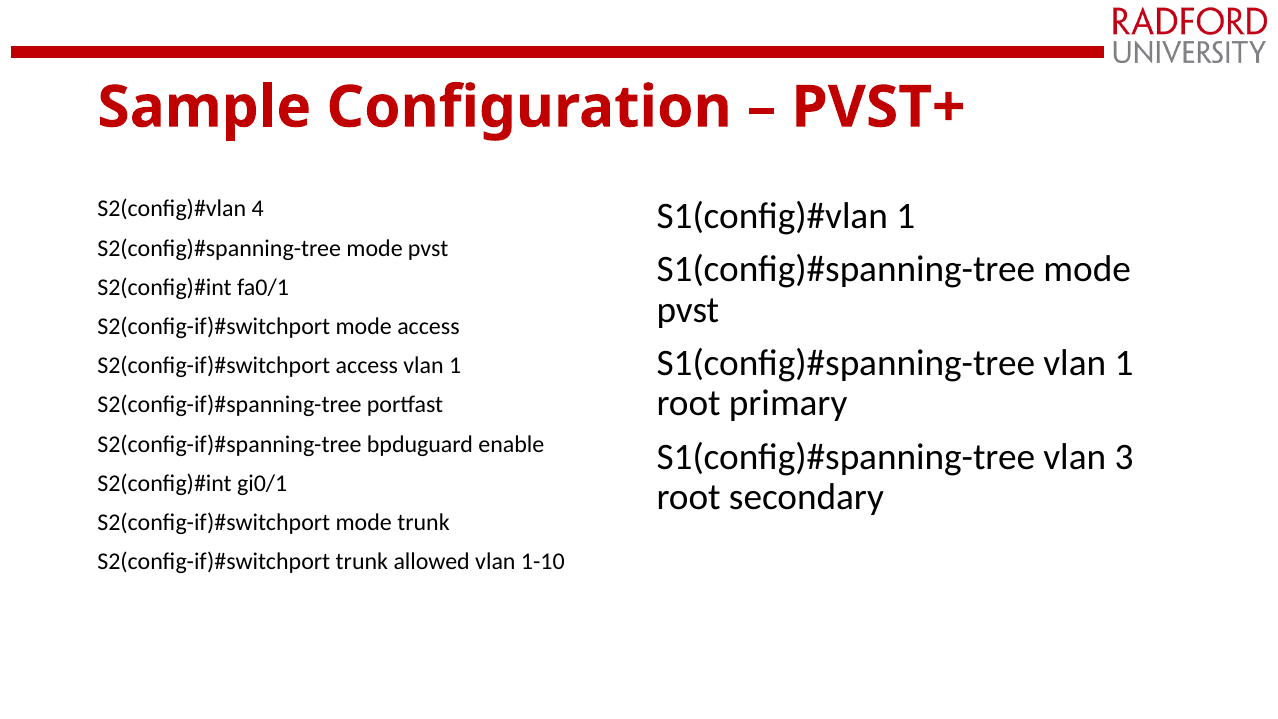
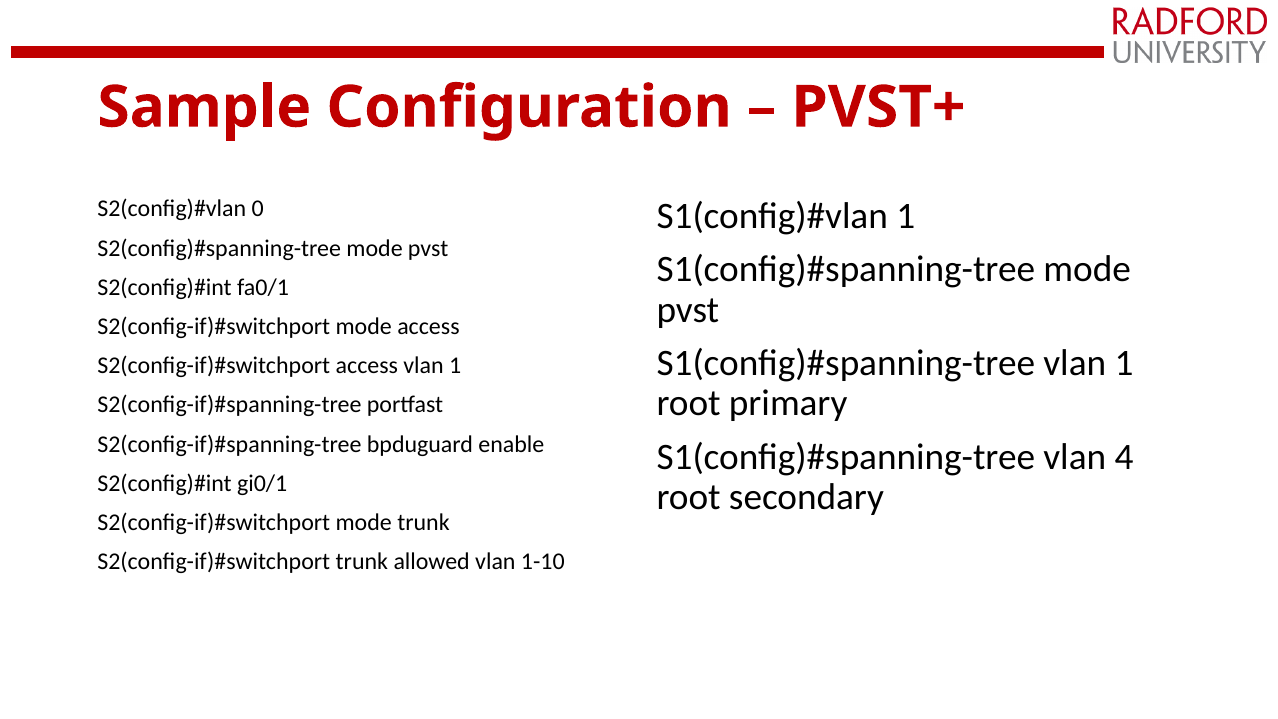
4: 4 -> 0
3: 3 -> 4
